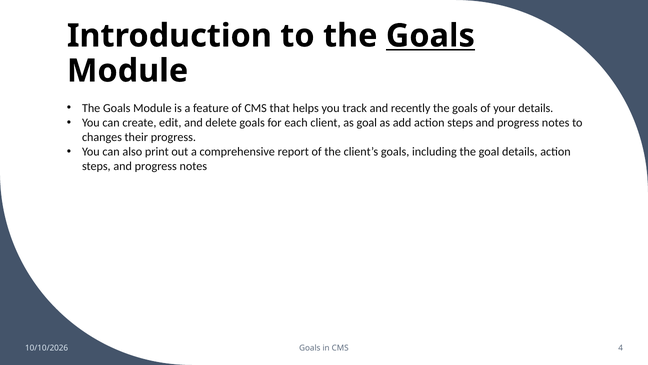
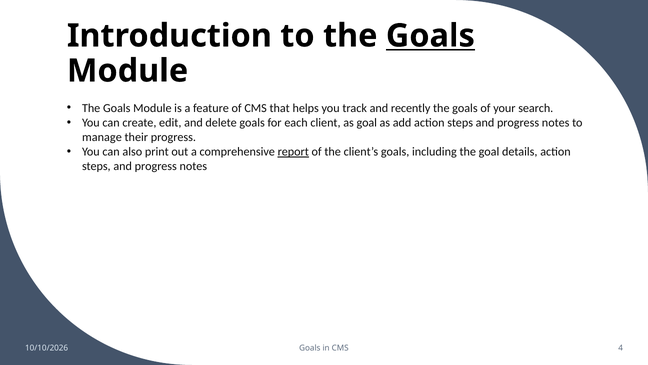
your details: details -> search
changes: changes -> manage
report underline: none -> present
